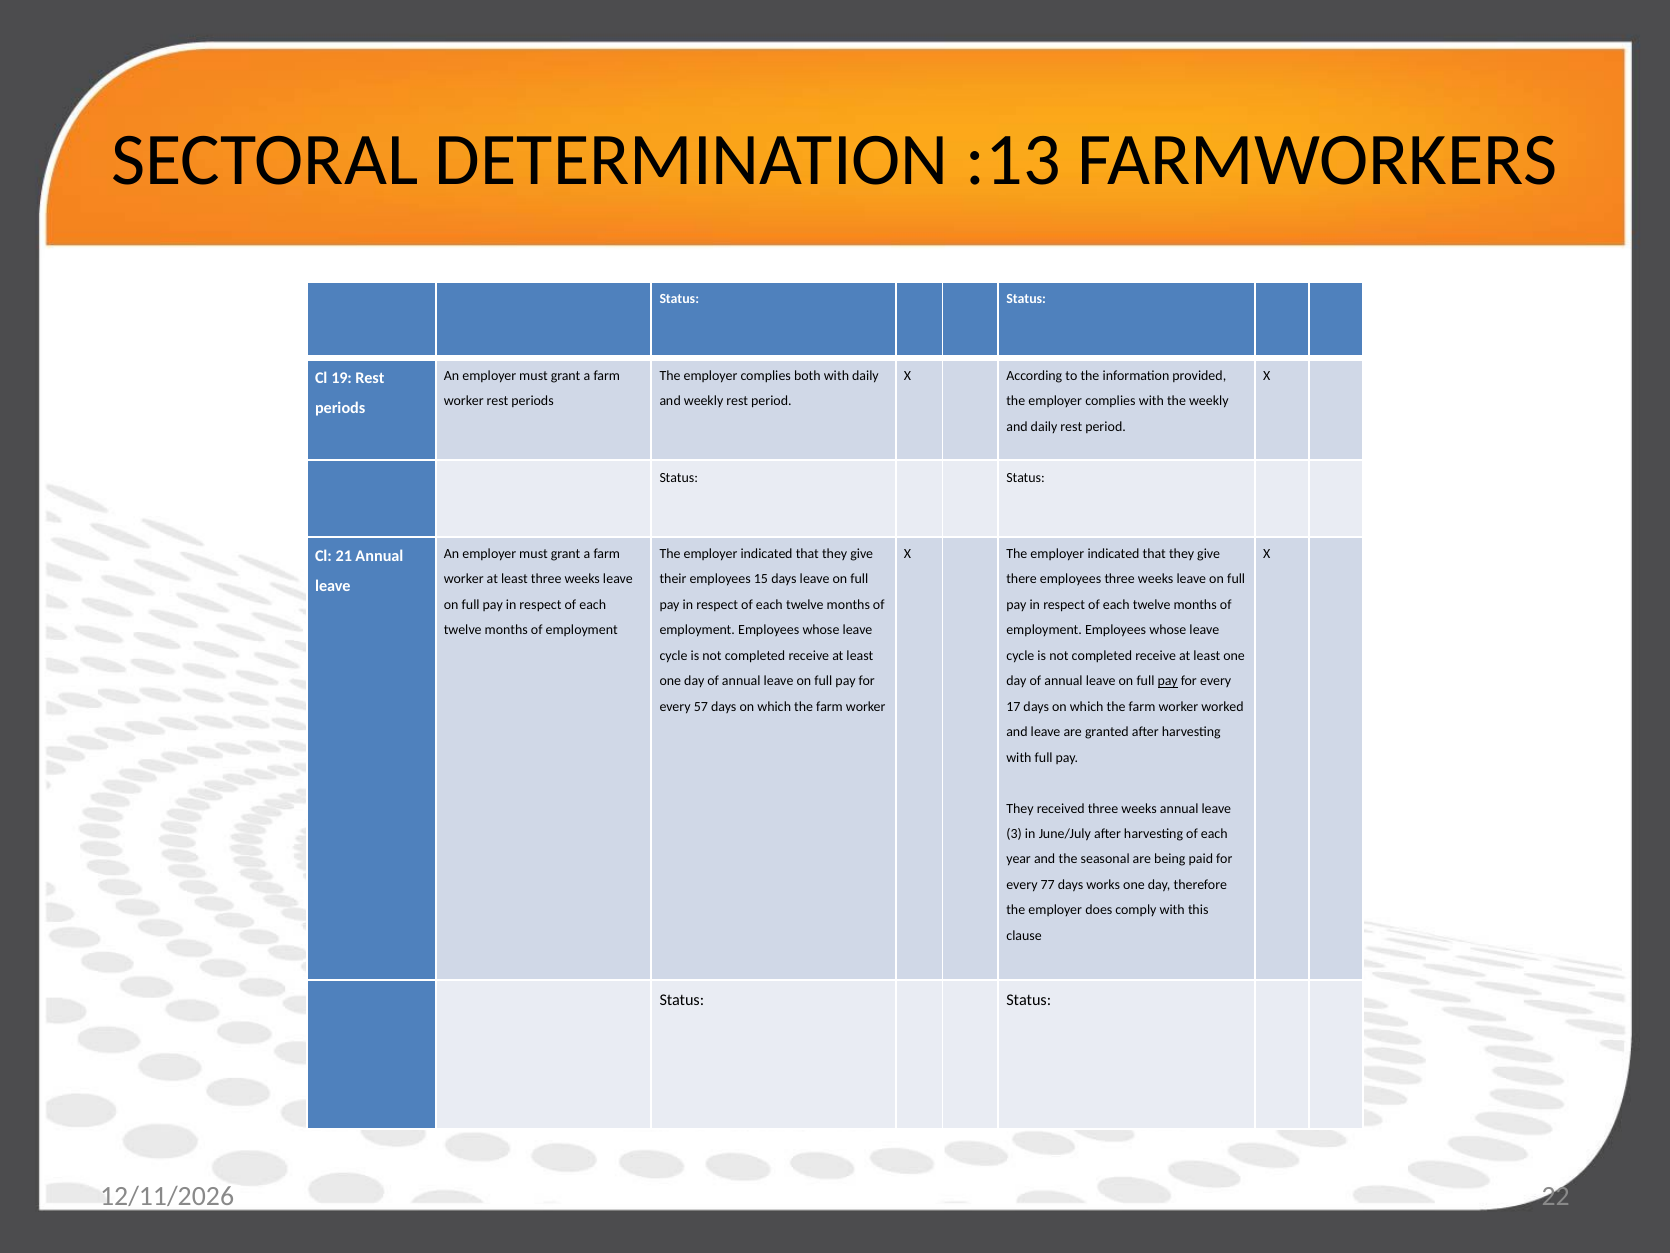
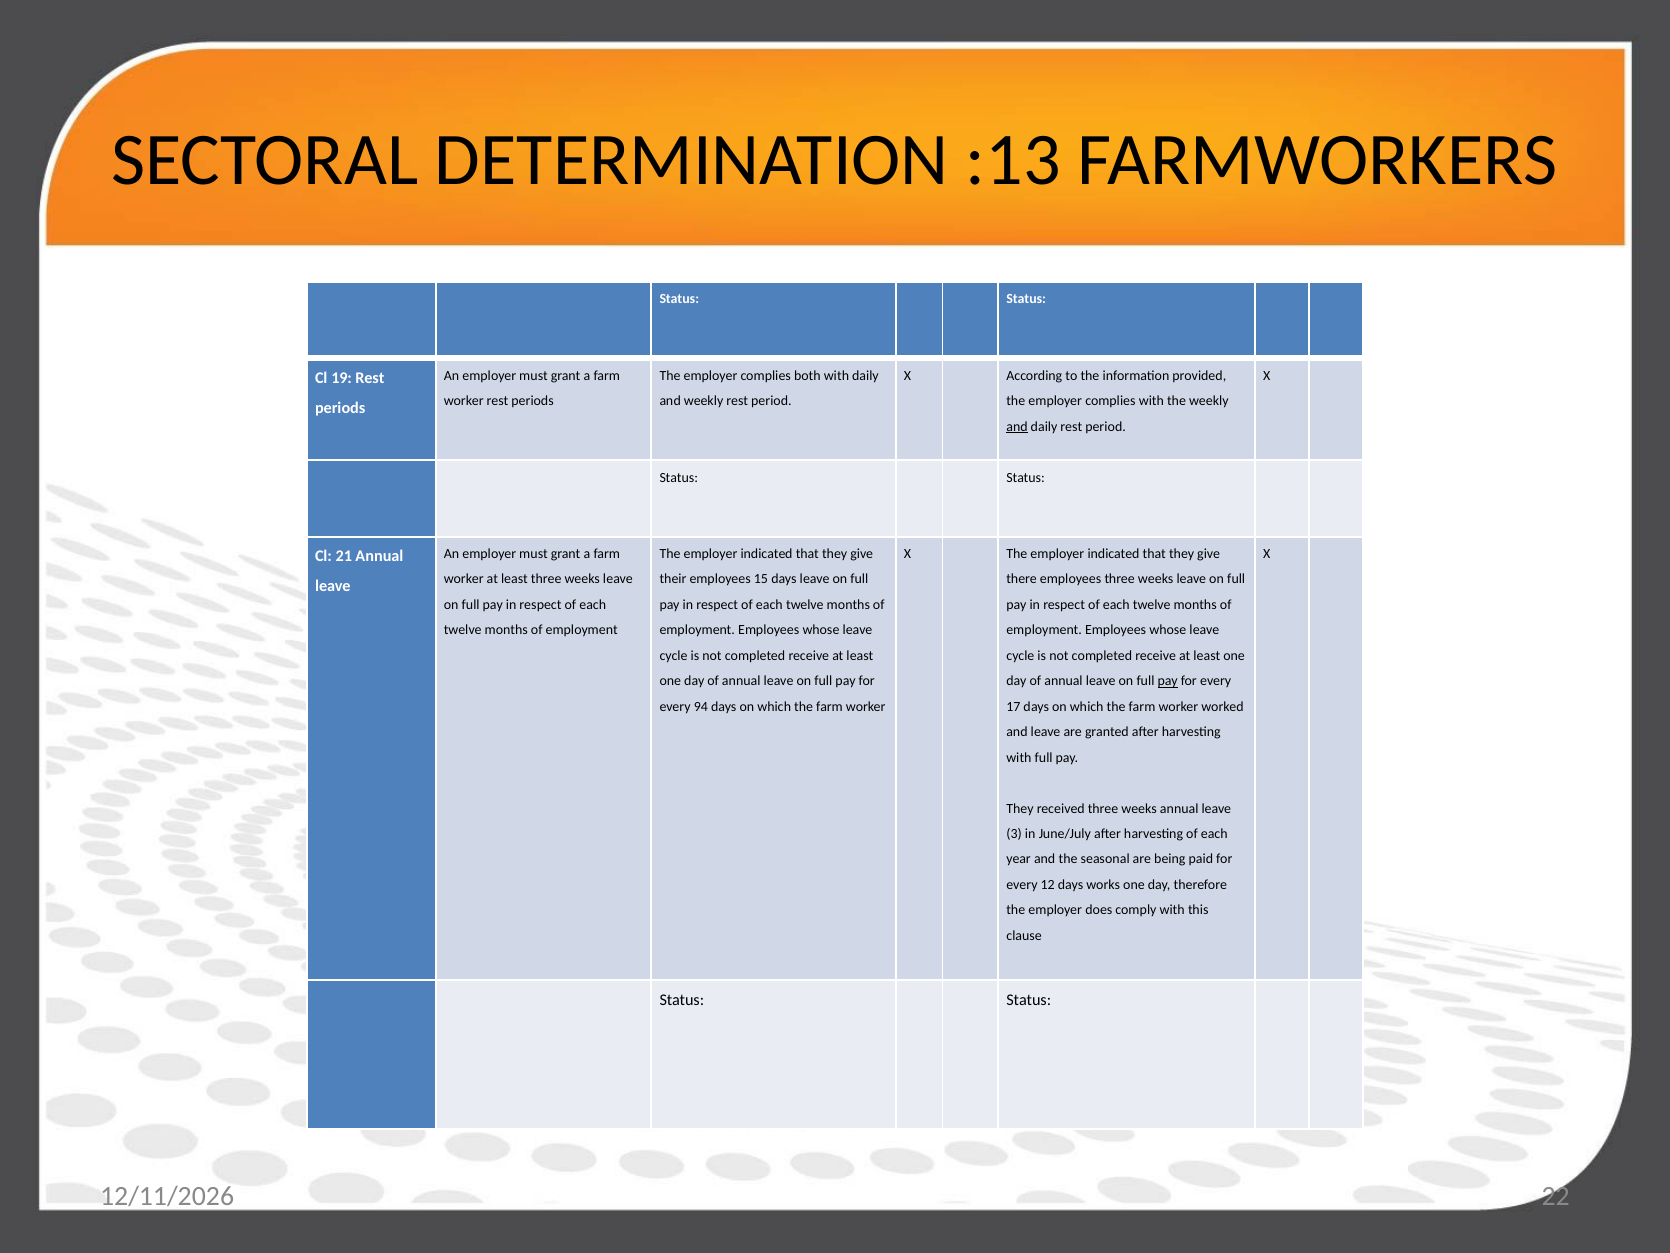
and at (1017, 426) underline: none -> present
57: 57 -> 94
77: 77 -> 12
